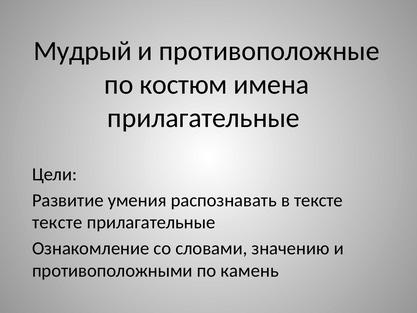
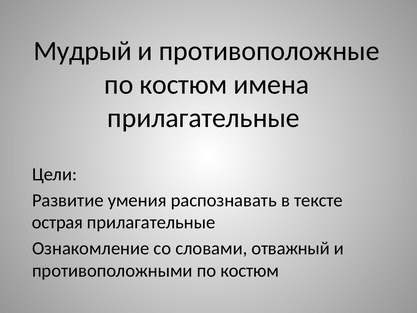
тексте at (57, 222): тексте -> острая
значению: значению -> отважный
противоположными по камень: камень -> костюм
